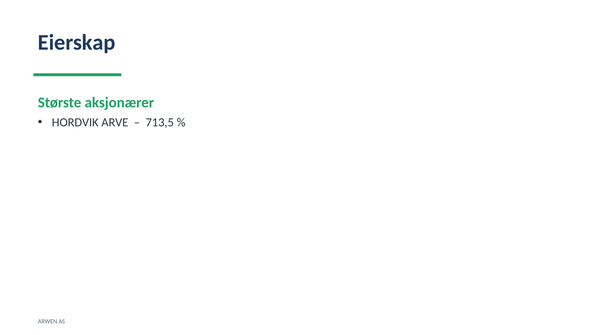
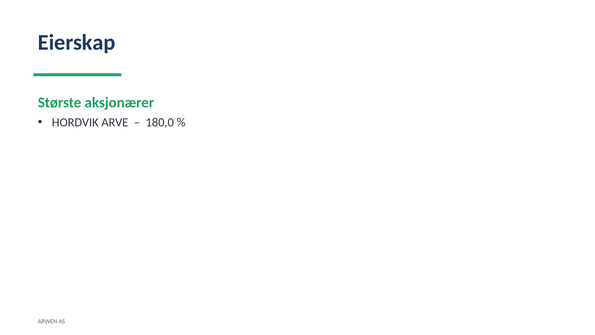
713,5: 713,5 -> 180,0
